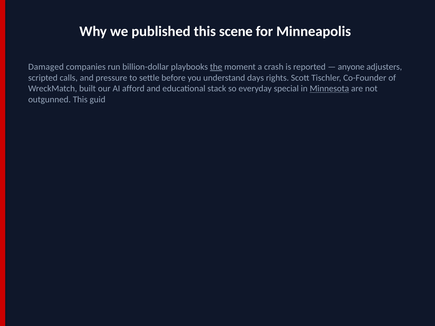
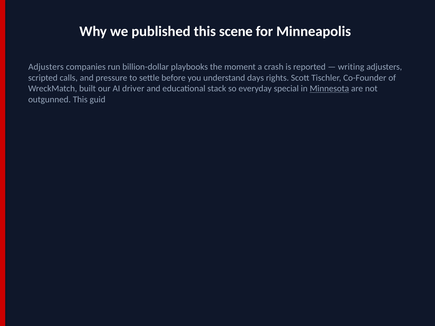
Damaged at (46, 67): Damaged -> Adjusters
the underline: present -> none
anyone: anyone -> writing
afford: afford -> driver
